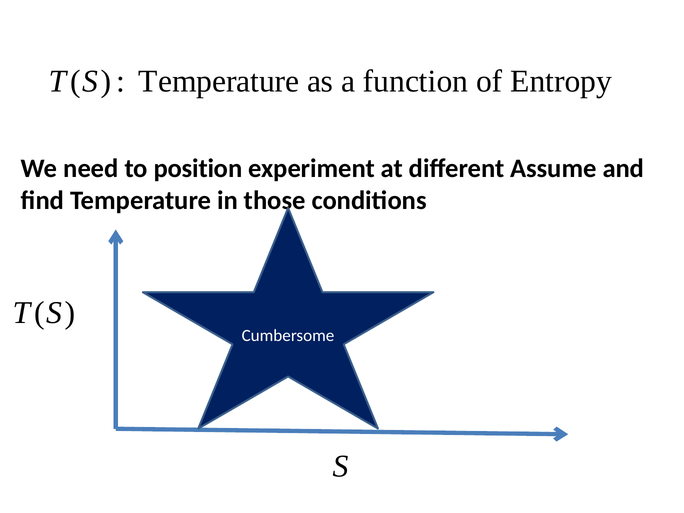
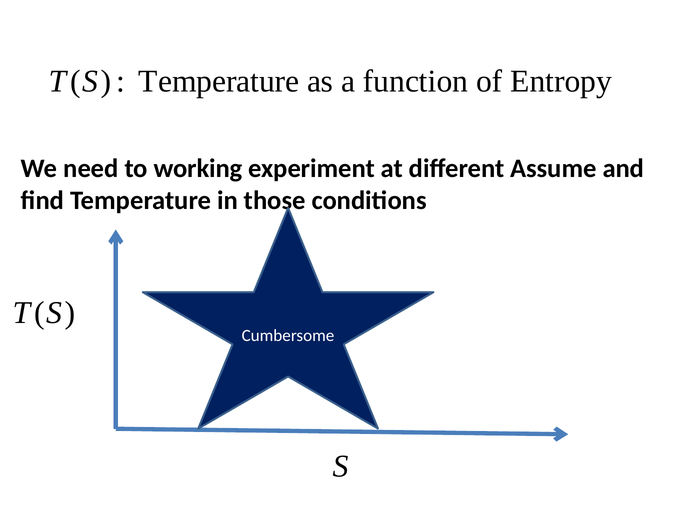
position: position -> working
